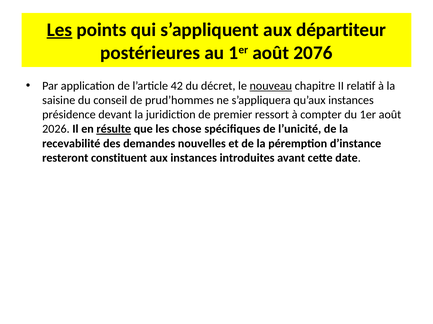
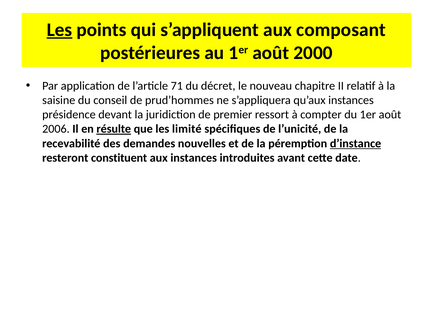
départiteur: départiteur -> composant
2076: 2076 -> 2000
42: 42 -> 71
nouveau underline: present -> none
2026: 2026 -> 2006
chose: chose -> limité
d’instance underline: none -> present
